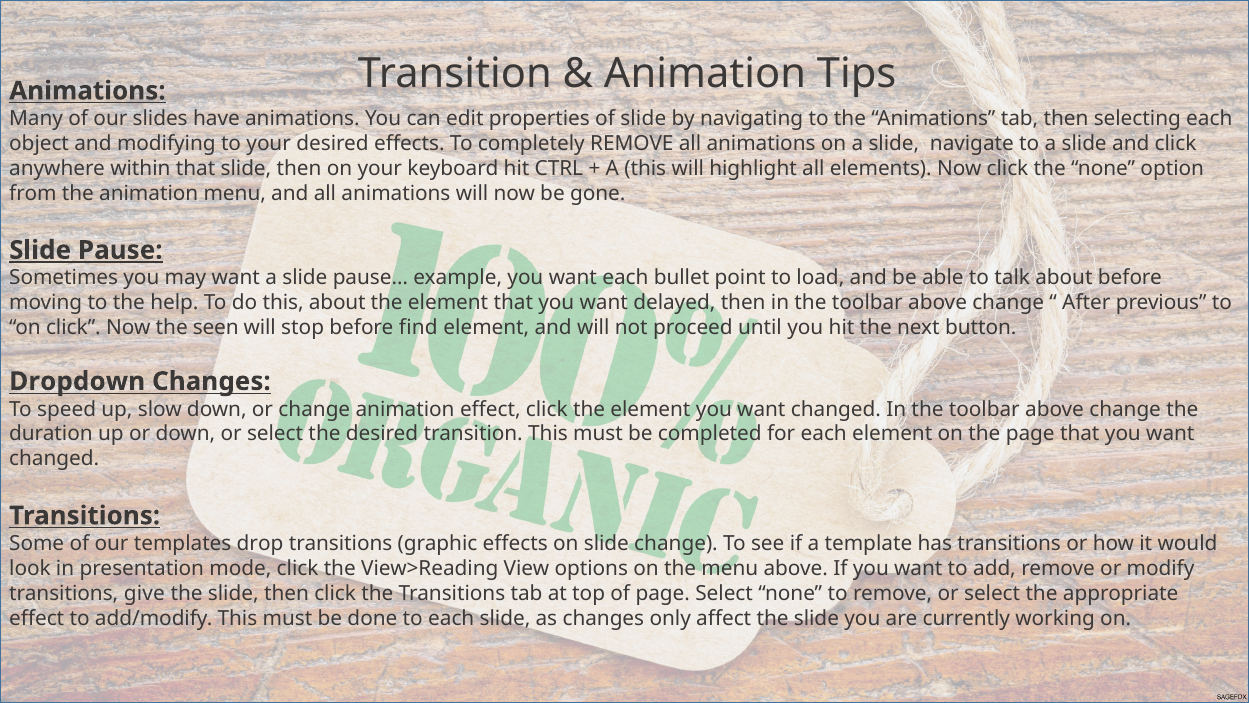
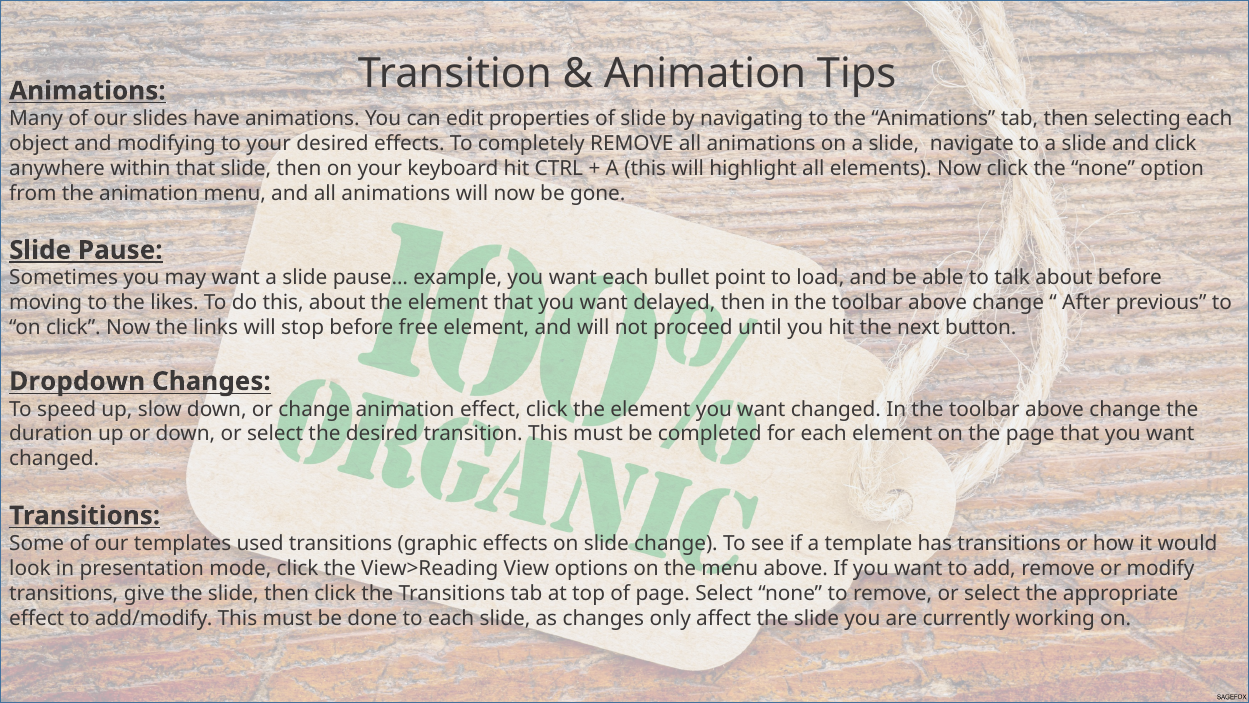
help: help -> likes
seen: seen -> links
find: find -> free
drop: drop -> used
